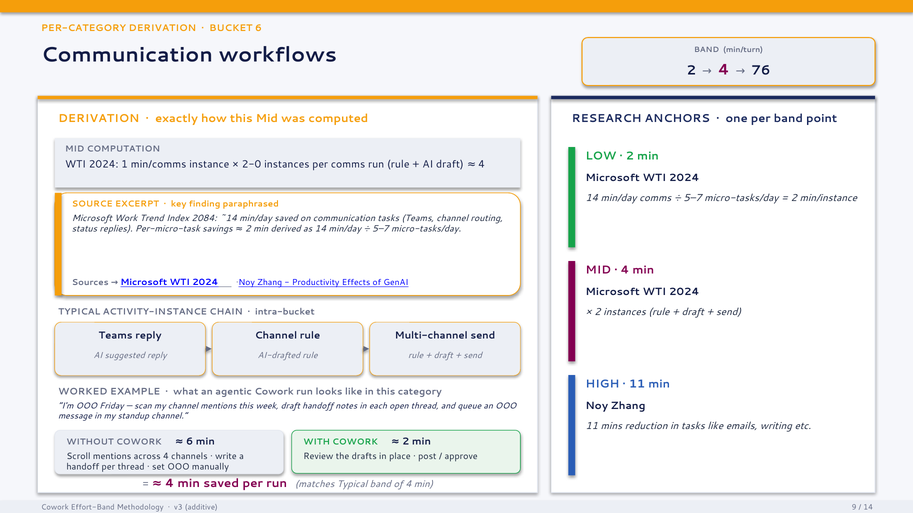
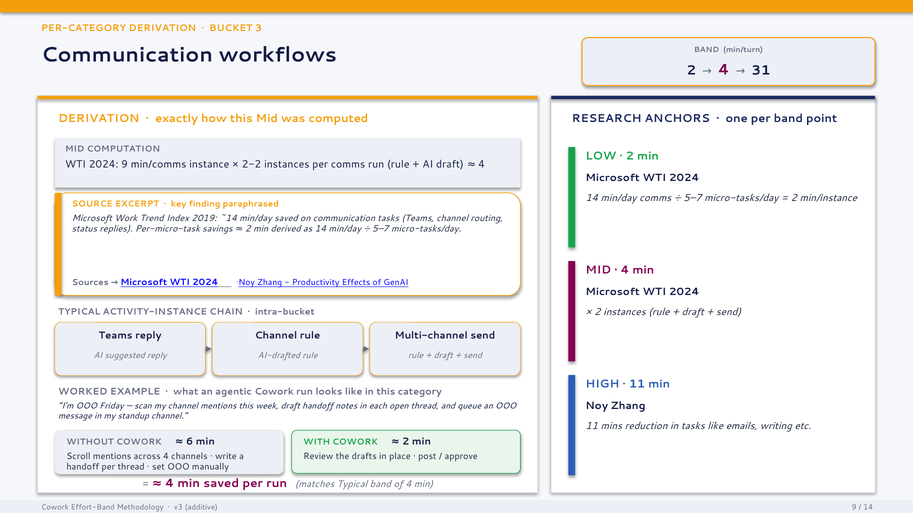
BUCKET 6: 6 -> 3
76: 76 -> 31
2024 1: 1 -> 9
2-0: 2-0 -> 2-2
2084: 2084 -> 2019
